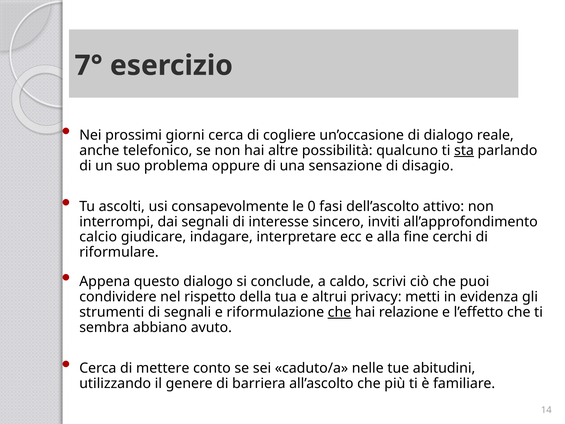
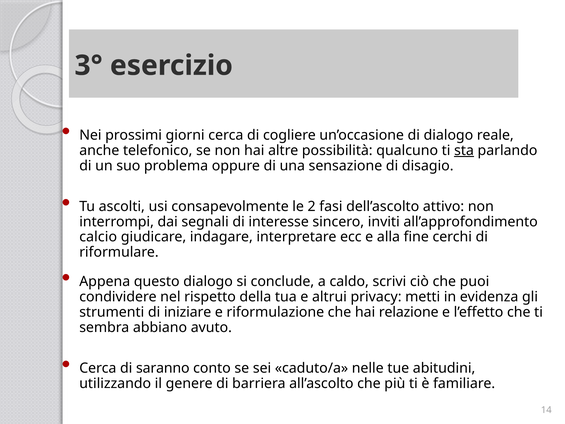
7°: 7° -> 3°
0: 0 -> 2
di segnali: segnali -> iniziare
che at (339, 312) underline: present -> none
mettere: mettere -> saranno
